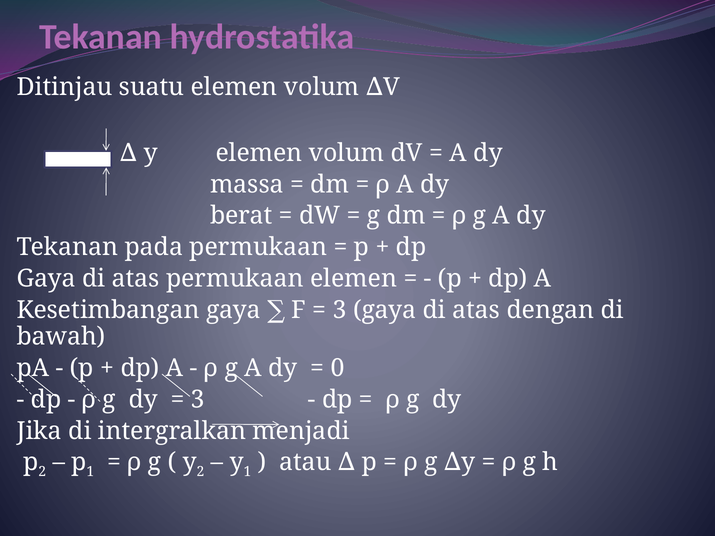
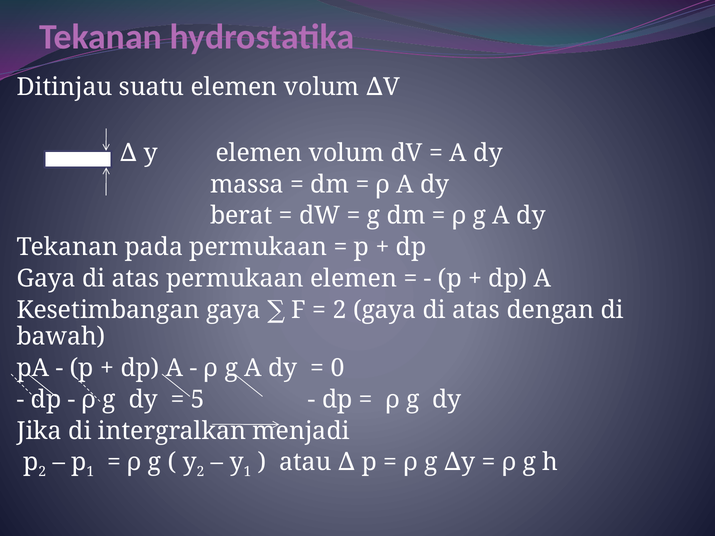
3 at (340, 310): 3 -> 2
3 at (198, 400): 3 -> 5
